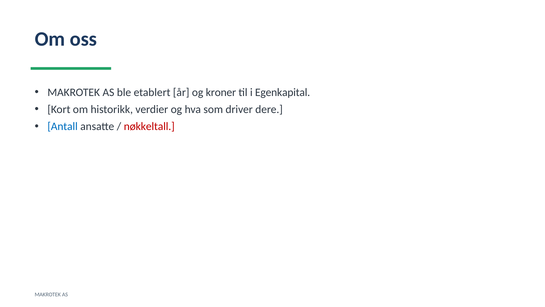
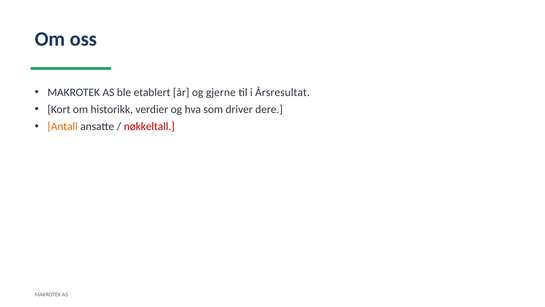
kroner: kroner -> gjerne
Egenkapital: Egenkapital -> Årsresultat
Antall colour: blue -> orange
